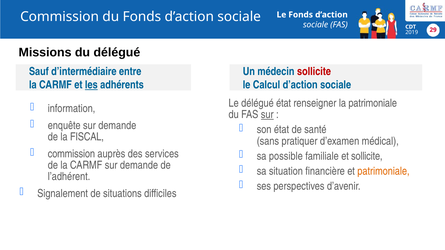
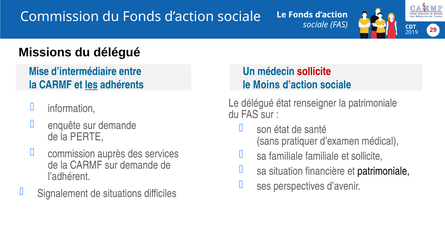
Sauf: Sauf -> Mise
Calcul: Calcul -> Moins
sur at (267, 115) underline: present -> none
FISCAL: FISCAL -> PERTE
sa possible: possible -> familiale
patrimoniale at (383, 171) colour: orange -> black
